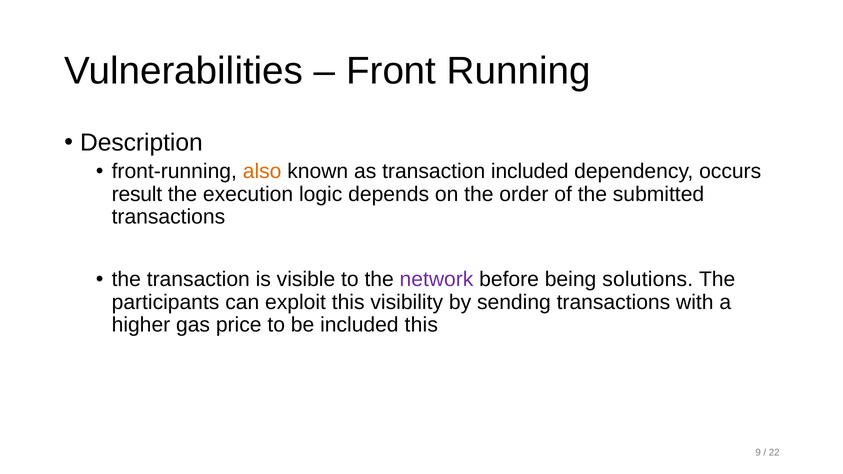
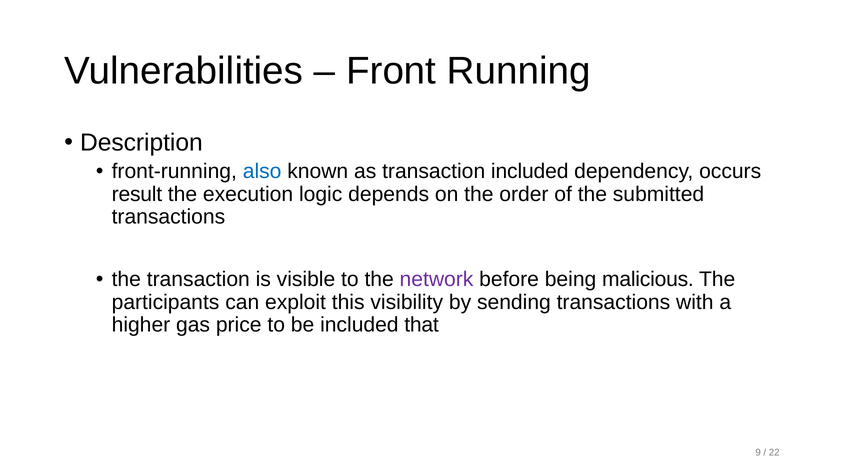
also colour: orange -> blue
solutions: solutions -> malicious
included this: this -> that
